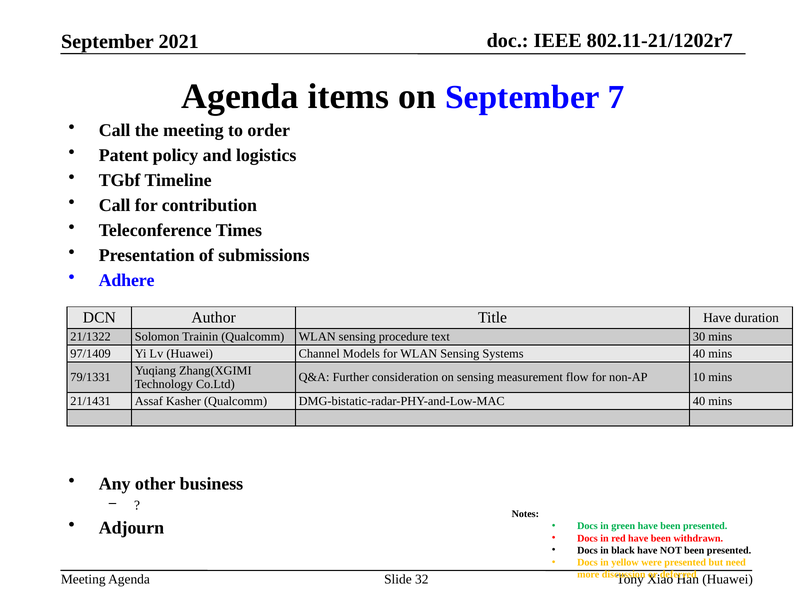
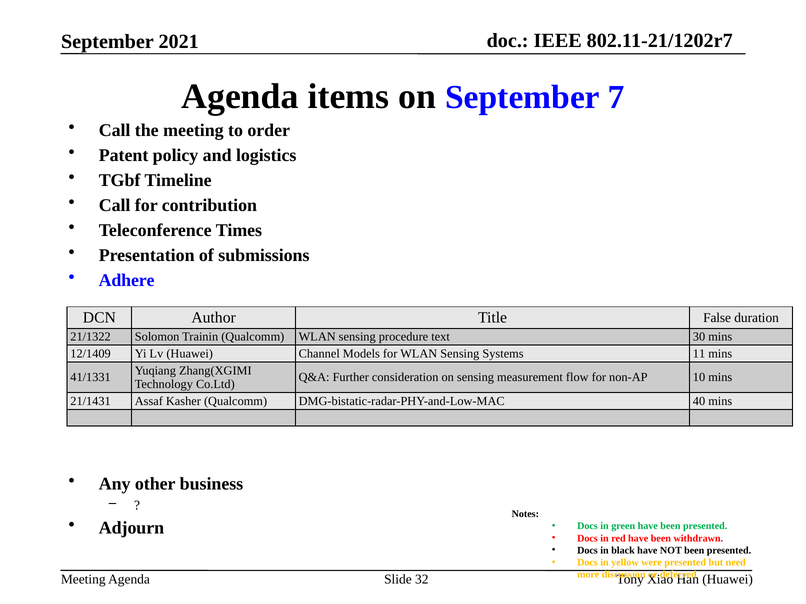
Title Have: Have -> False
97/1409: 97/1409 -> 12/1409
Systems 40: 40 -> 11
79/1331: 79/1331 -> 41/1331
